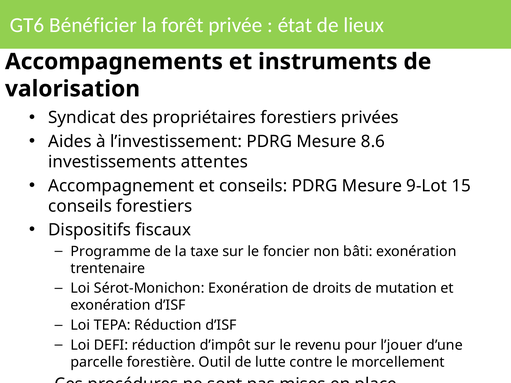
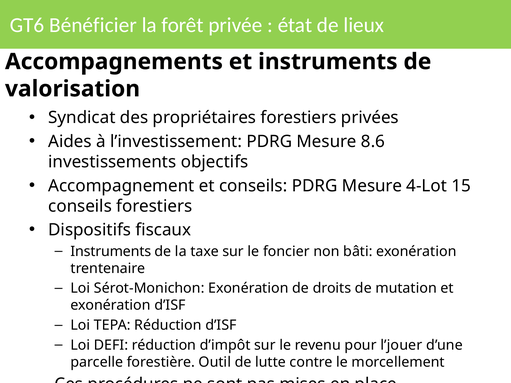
attentes: attentes -> objectifs
9-Lot: 9-Lot -> 4-Lot
Programme at (111, 252): Programme -> Instruments
